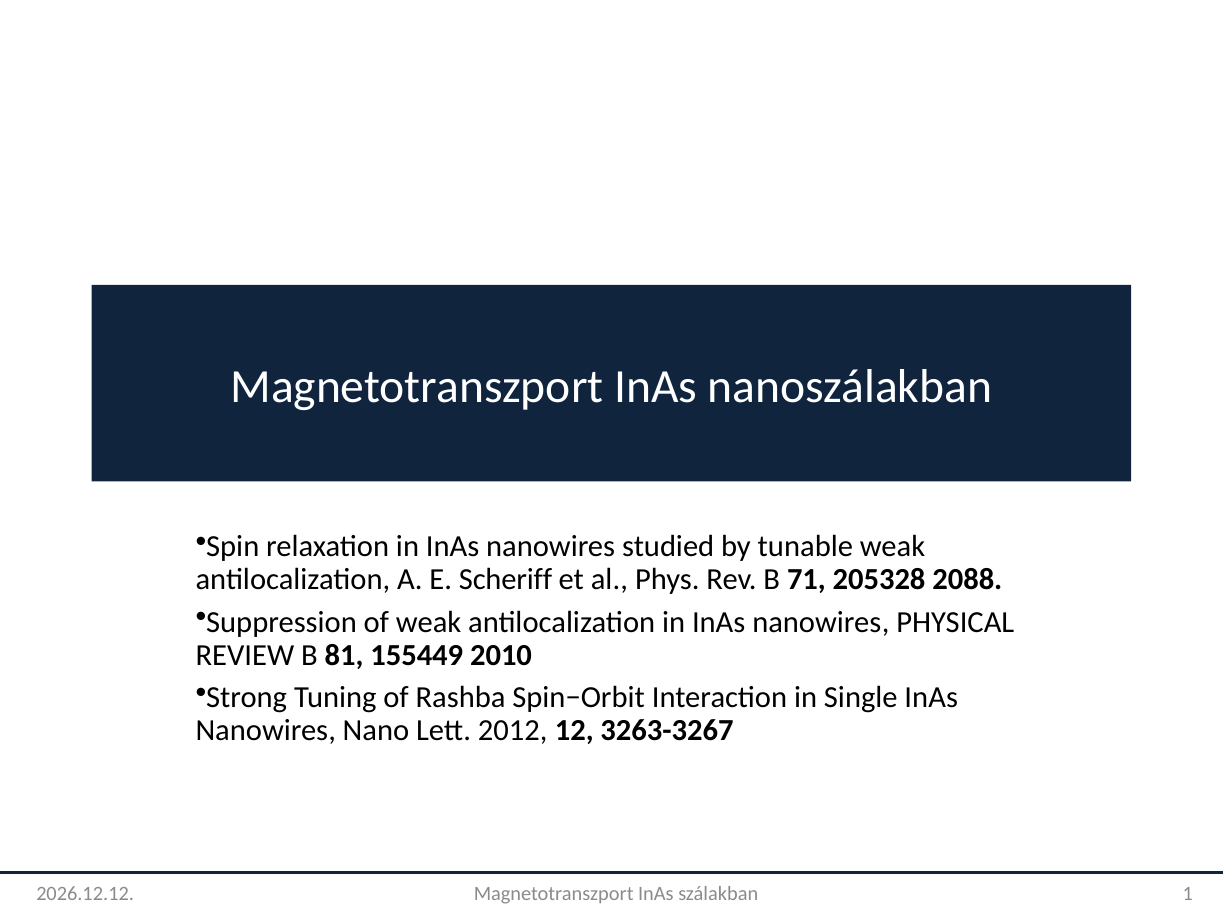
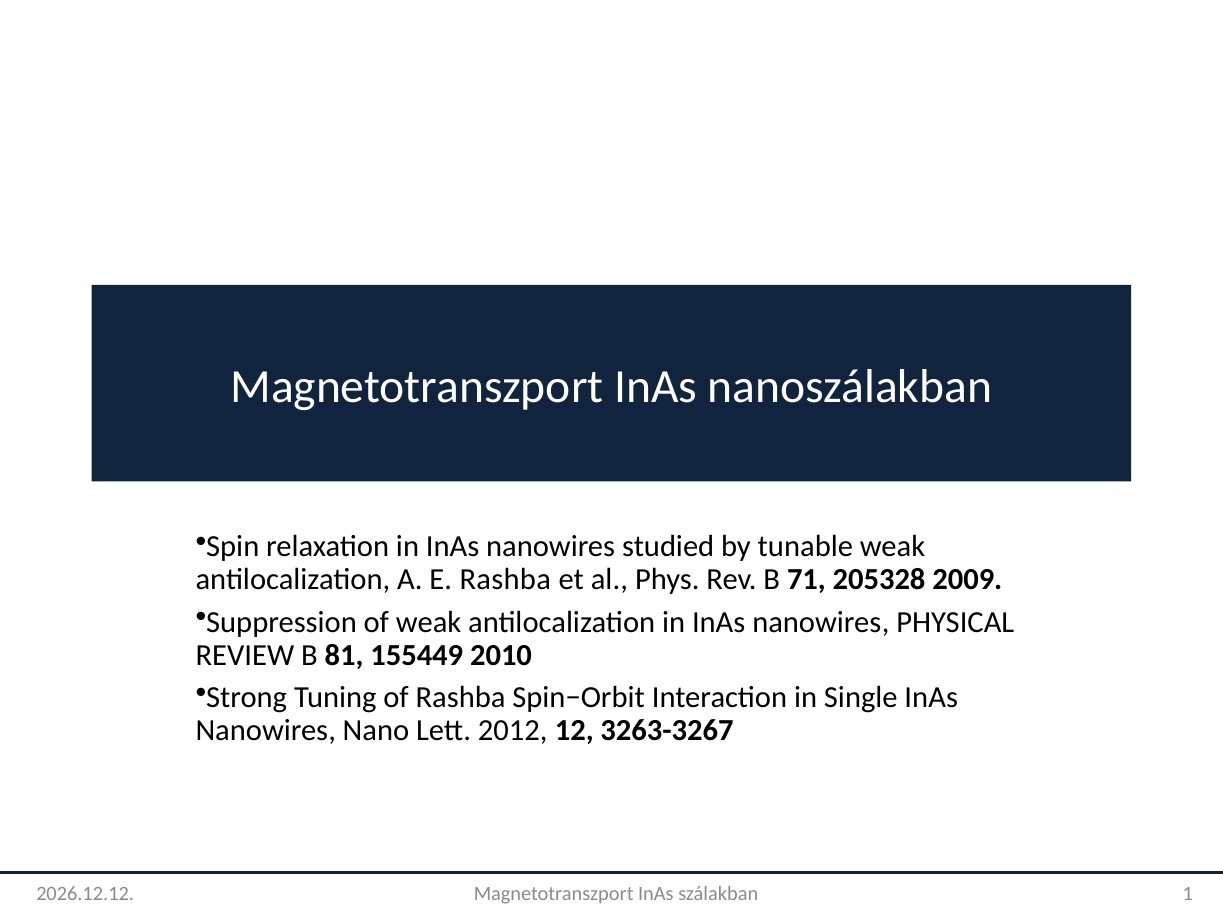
E Scheriff: Scheriff -> Rashba
2088: 2088 -> 2009
